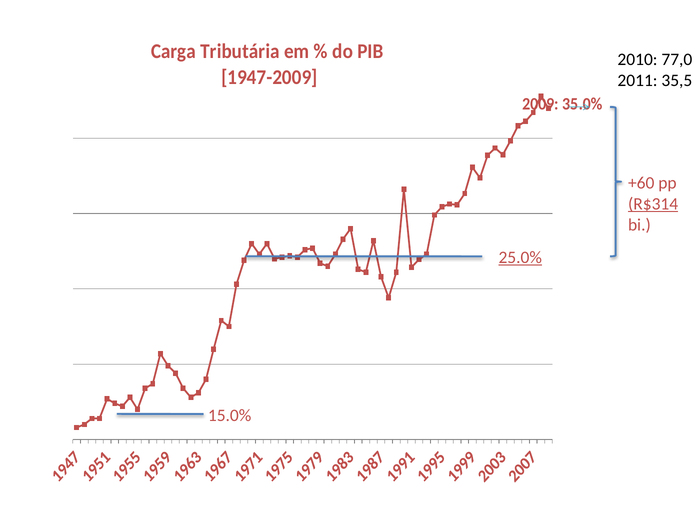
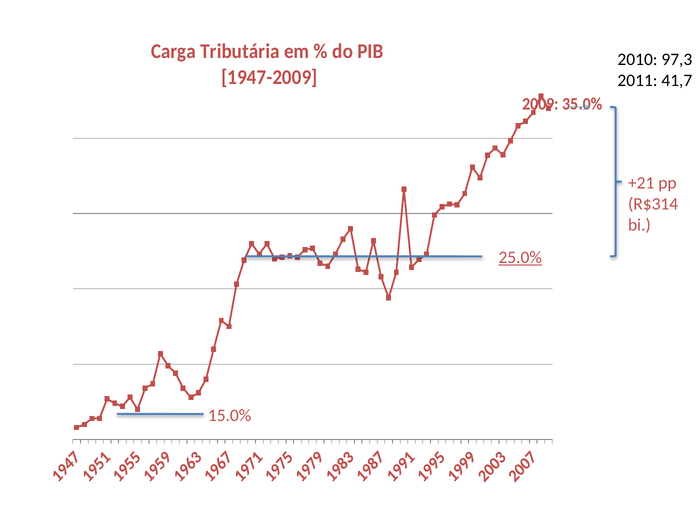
77,0: 77,0 -> 97,3
35,5: 35,5 -> 41,7
+60: +60 -> +21
R$314 underline: present -> none
